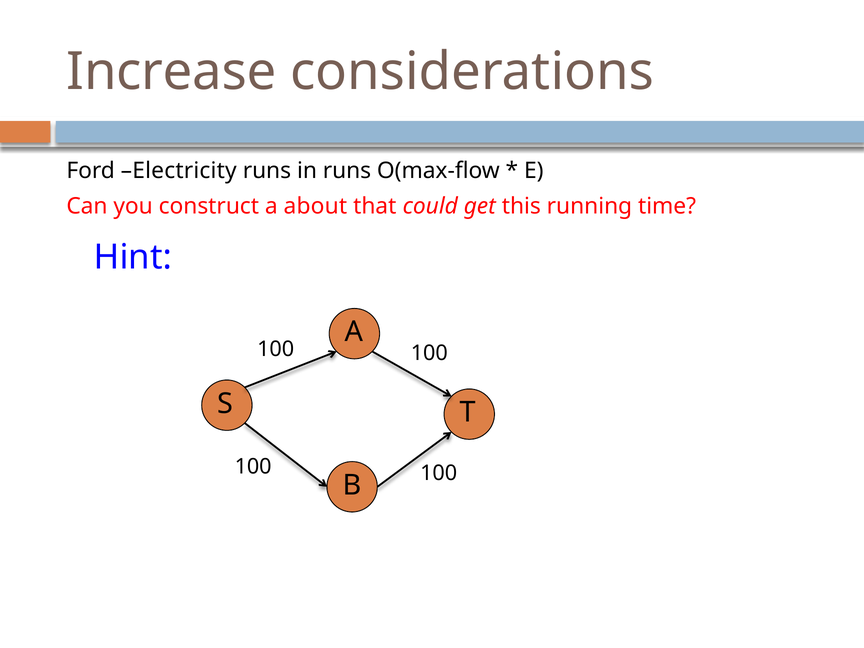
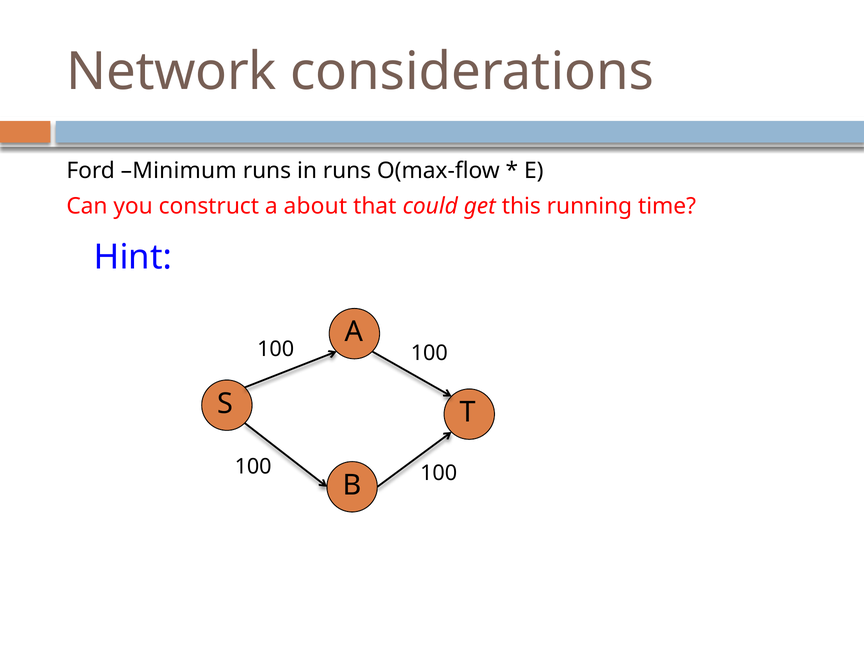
Increase: Increase -> Network
Electricity: Electricity -> Minimum
